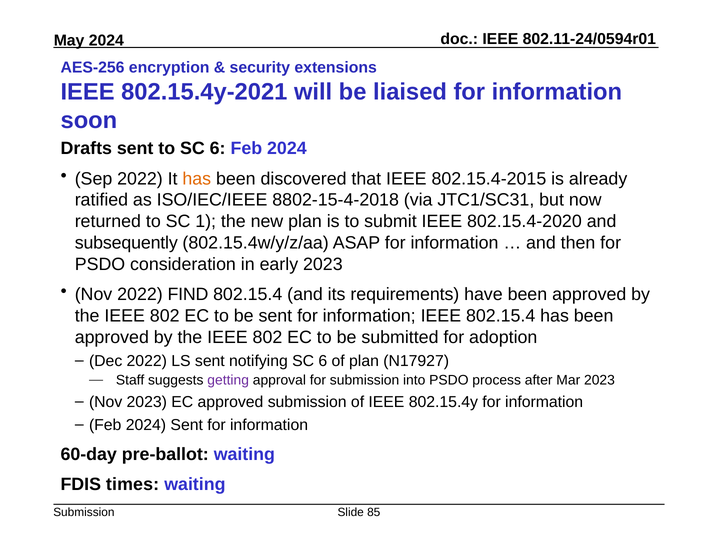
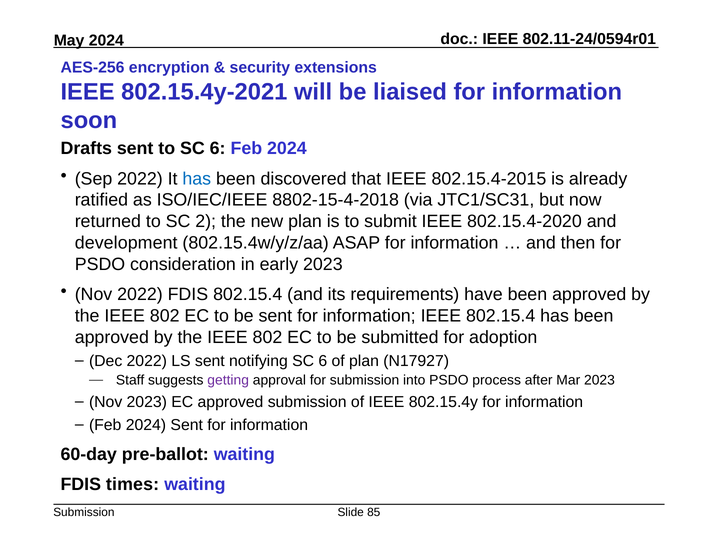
has at (197, 179) colour: orange -> blue
1: 1 -> 2
subsequently: subsequently -> development
2022 FIND: FIND -> FDIS
